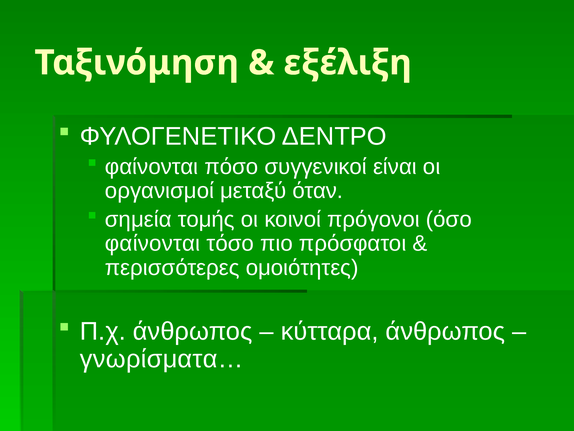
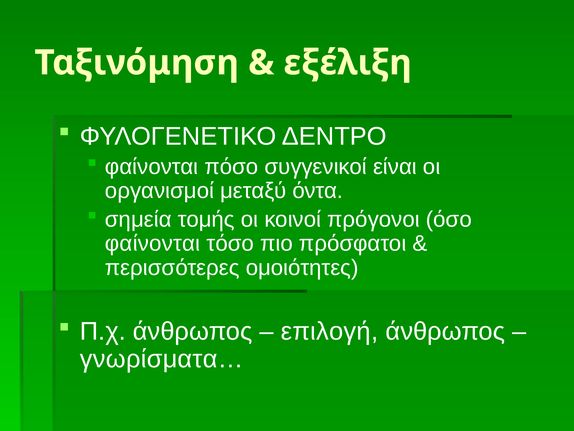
όταν: όταν -> όντα
κύτταρα: κύτταρα -> επιλογή
